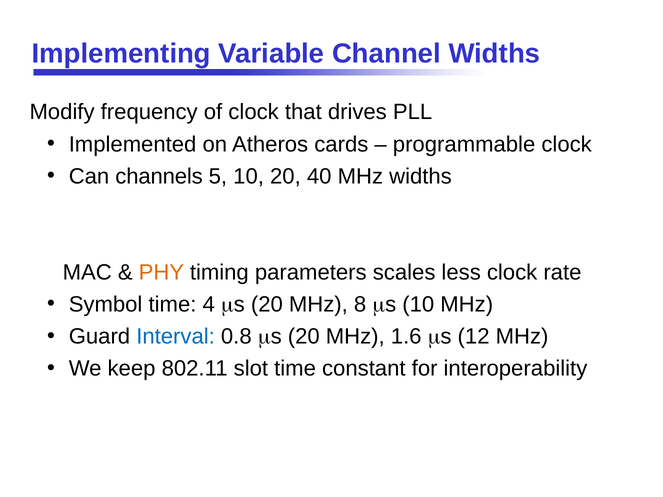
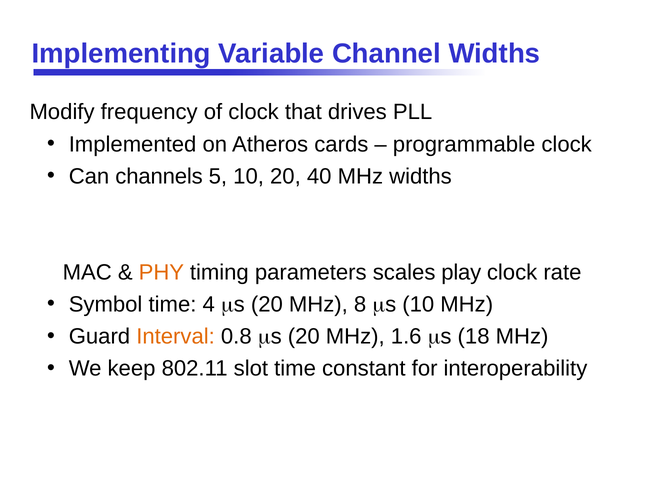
less: less -> play
Interval colour: blue -> orange
12: 12 -> 18
